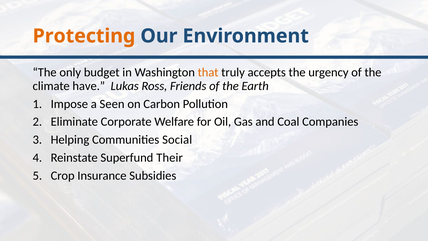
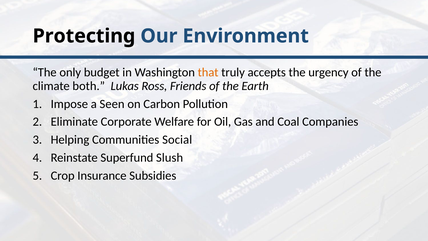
Protecting colour: orange -> black
have: have -> both
Their: Their -> Slush
